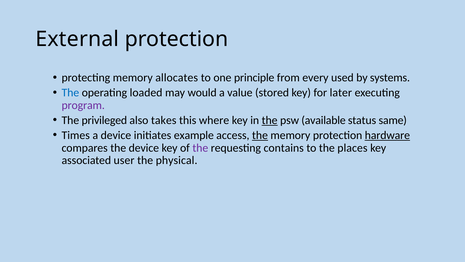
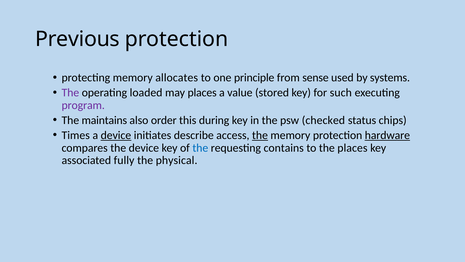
External: External -> Previous
every: every -> sense
The at (70, 93) colour: blue -> purple
may would: would -> places
later: later -> such
privileged: privileged -> maintains
takes: takes -> order
where: where -> during
the at (270, 120) underline: present -> none
available: available -> checked
same: same -> chips
device at (116, 135) underline: none -> present
example: example -> describe
the at (200, 148) colour: purple -> blue
user: user -> fully
